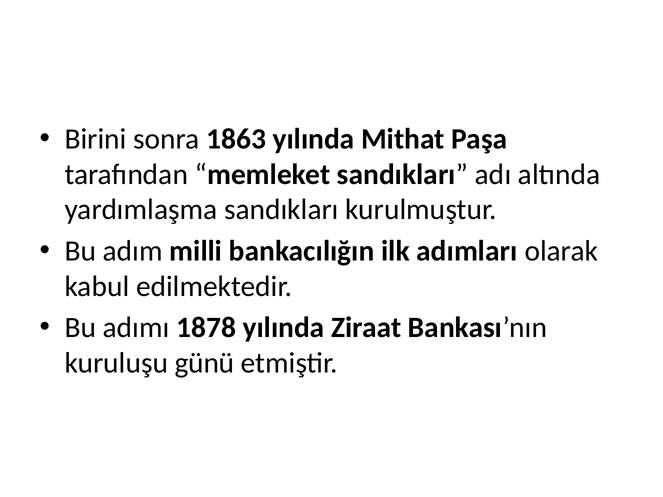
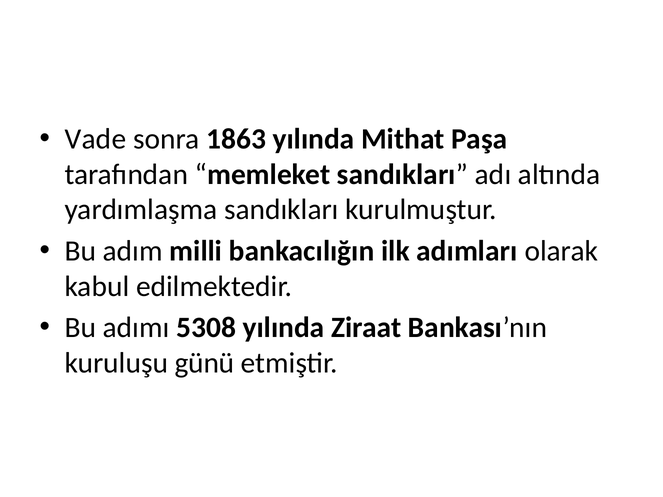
Birini: Birini -> Vade
1878: 1878 -> 5308
